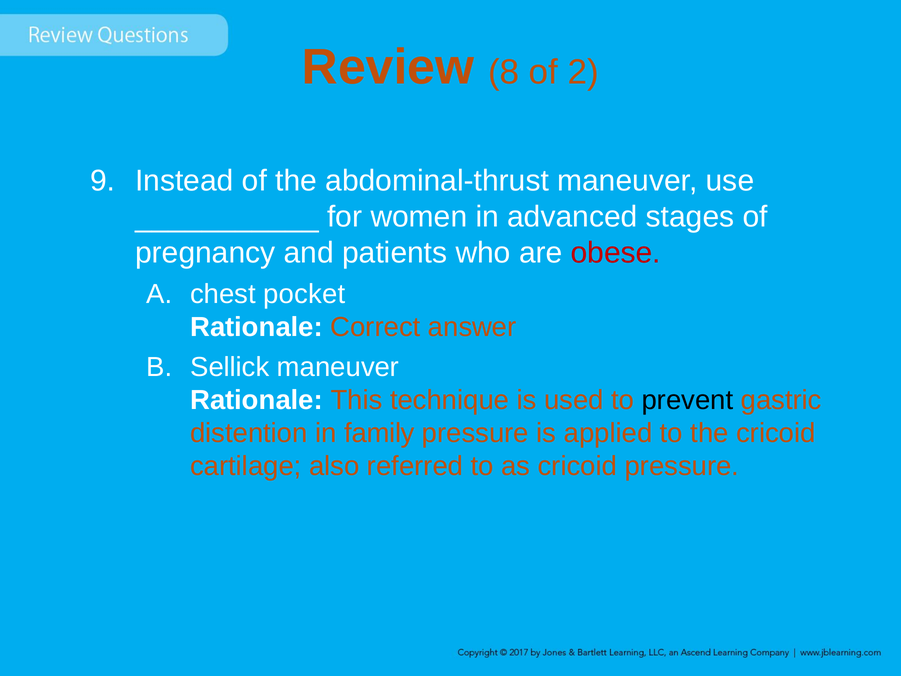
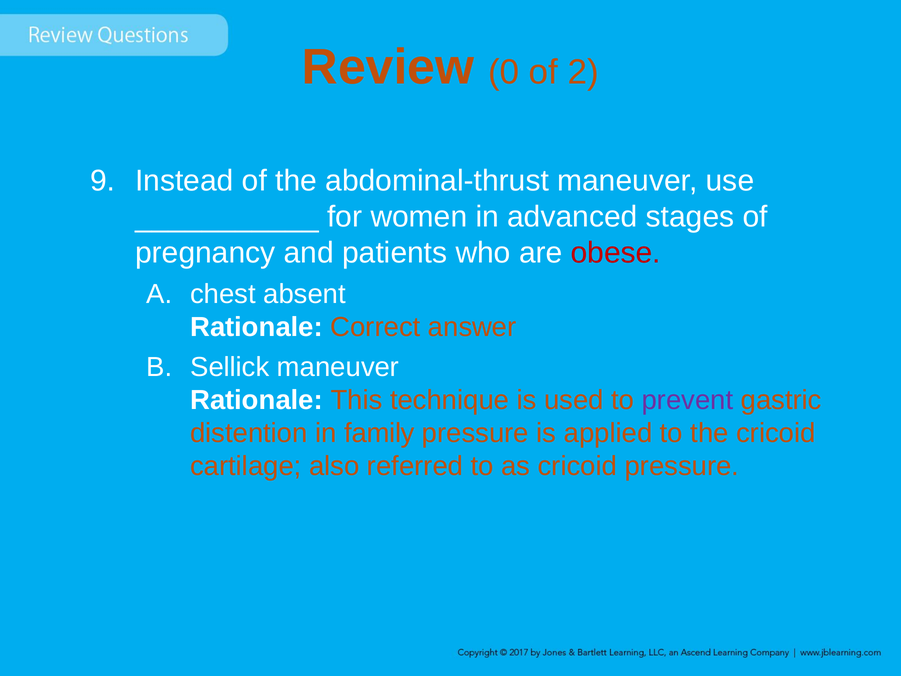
8: 8 -> 0
pocket: pocket -> absent
prevent colour: black -> purple
